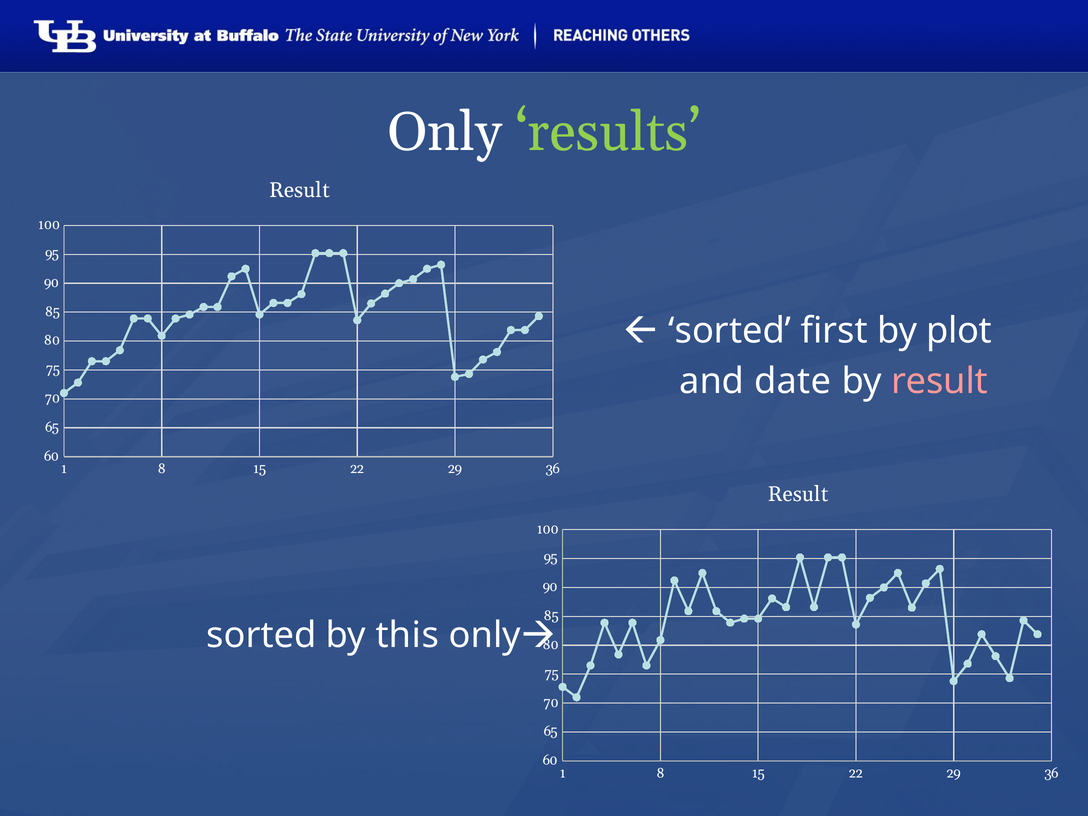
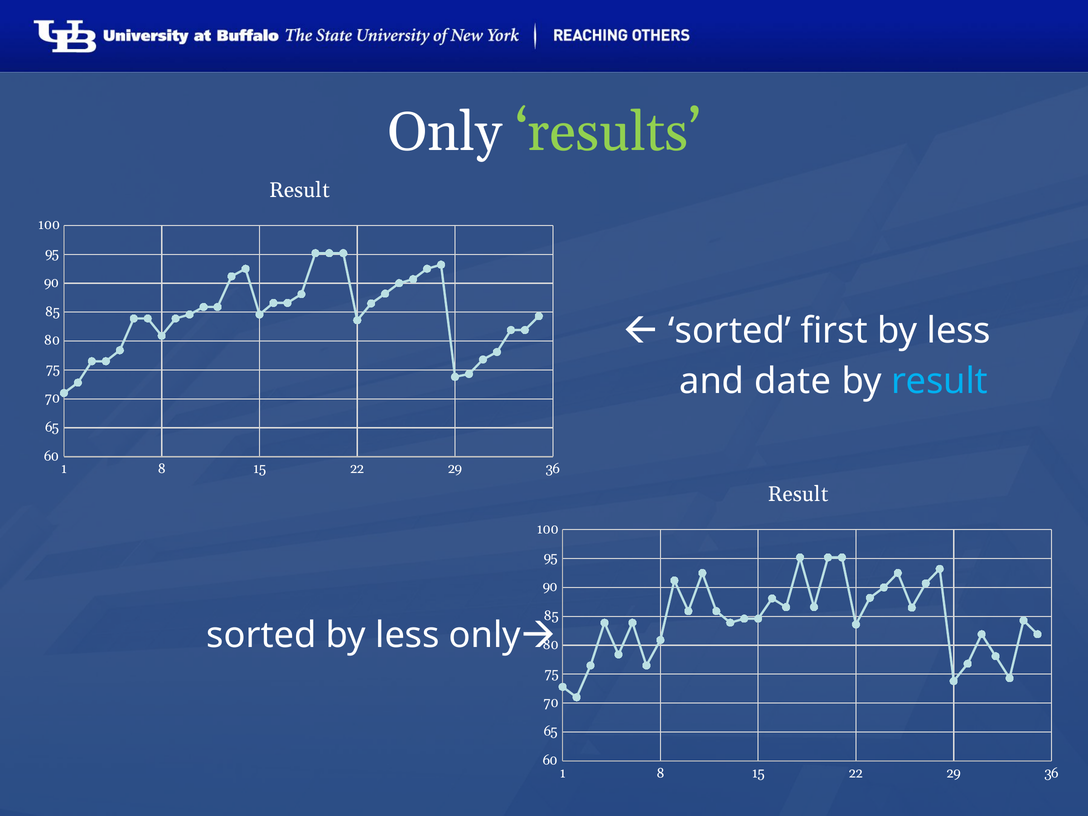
first by plot: plot -> less
result at (940, 381) colour: pink -> light blue
sorted by this: this -> less
